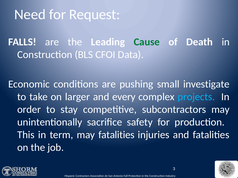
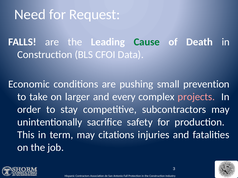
investigate: investigate -> prevention
projects colour: light blue -> pink
may fatalities: fatalities -> citations
